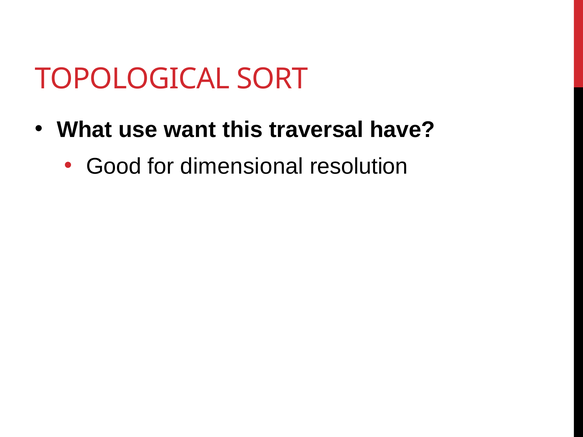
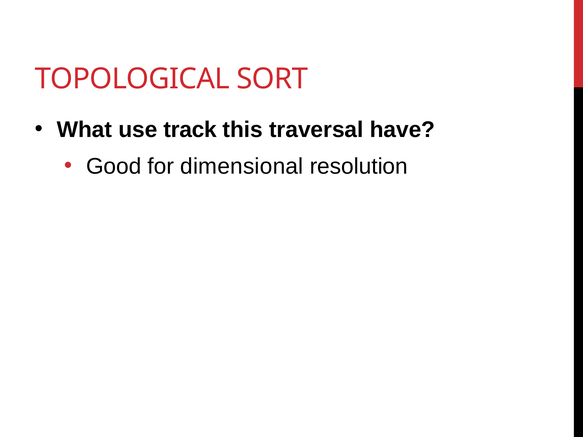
want: want -> track
